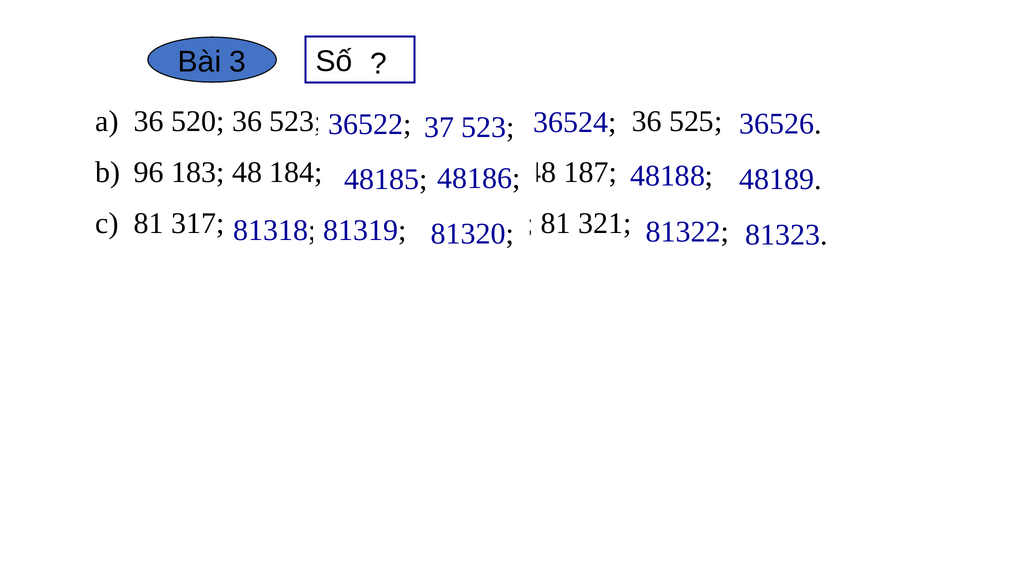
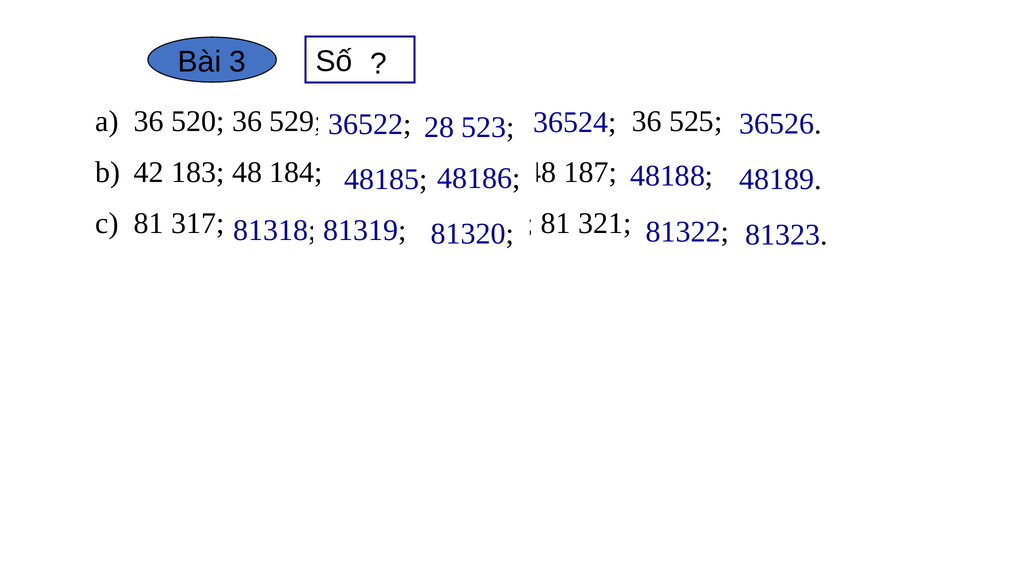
36 523: 523 -> 529
37: 37 -> 28
96: 96 -> 42
